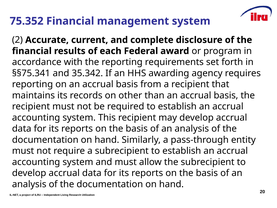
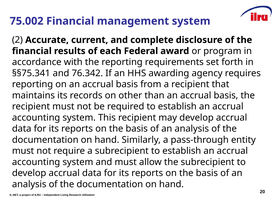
75.352: 75.352 -> 75.002
35.342: 35.342 -> 76.342
